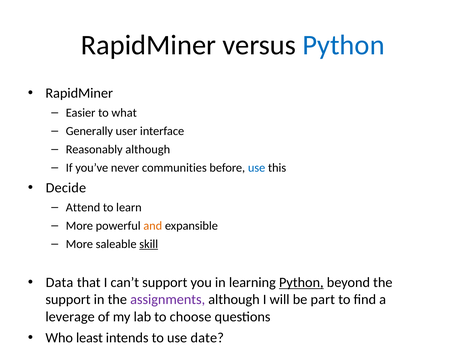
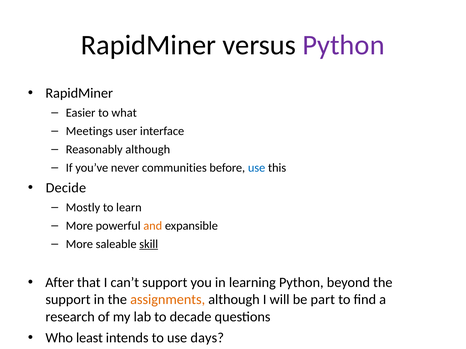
Python at (344, 45) colour: blue -> purple
Generally: Generally -> Meetings
Attend: Attend -> Mostly
Data: Data -> After
Python at (301, 283) underline: present -> none
assignments colour: purple -> orange
leverage: leverage -> research
choose: choose -> decade
date: date -> days
